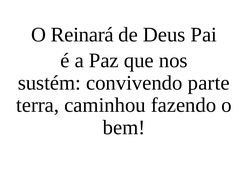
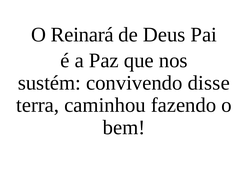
parte: parte -> disse
